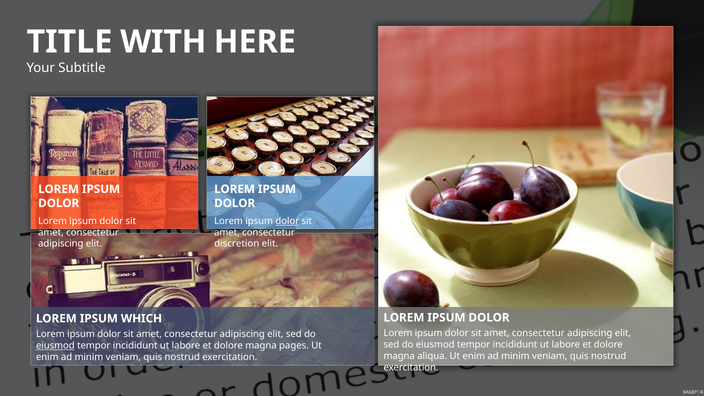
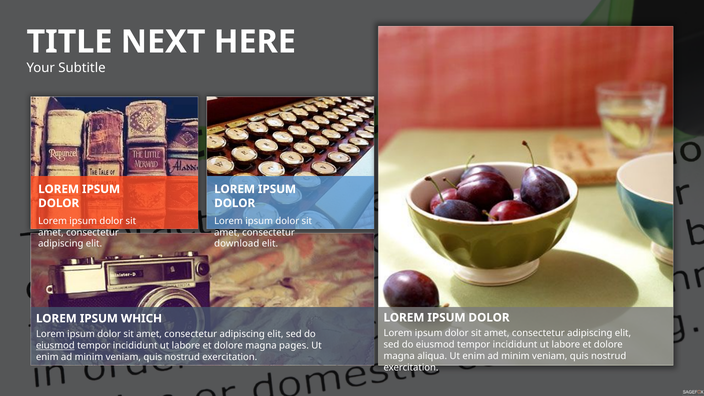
WITH: WITH -> NEXT
dolor at (287, 221) underline: present -> none
discretion: discretion -> download
